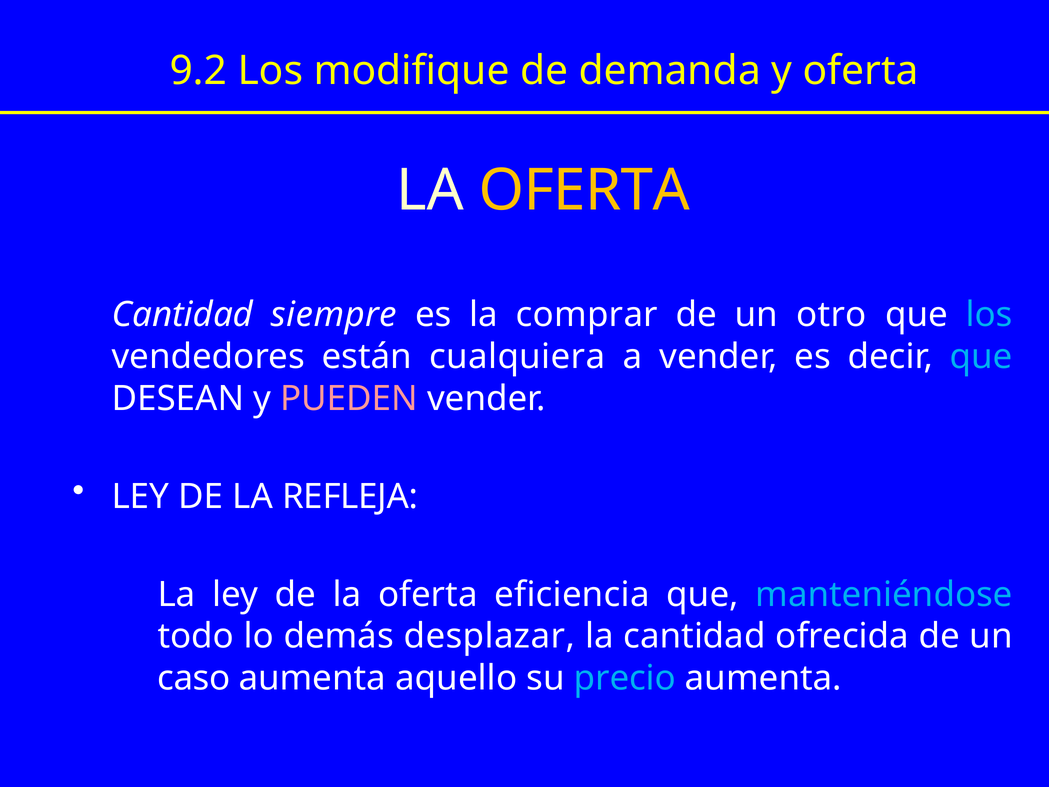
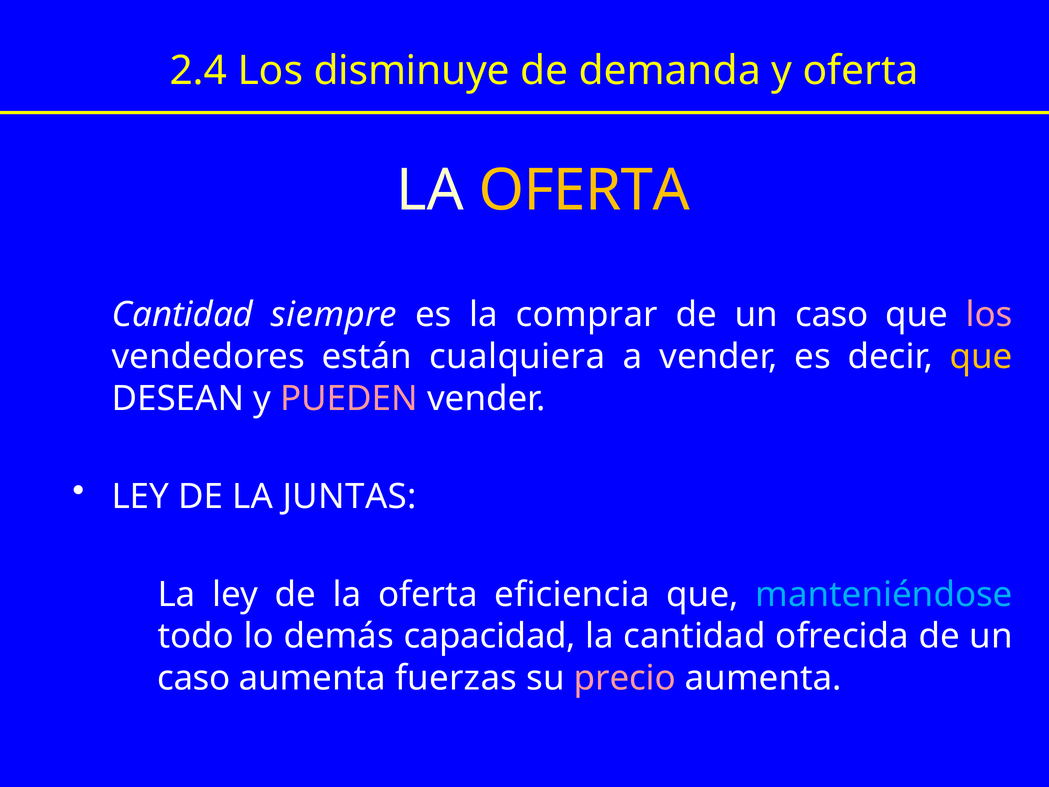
9.2: 9.2 -> 2.4
modifique: modifique -> disminuye
otro at (831, 315): otro -> caso
los at (989, 315) colour: light blue -> pink
que at (981, 357) colour: light blue -> yellow
REFLEJA: REFLEJA -> JUNTAS
desplazar: desplazar -> capacidad
aquello: aquello -> fuerzas
precio colour: light blue -> pink
